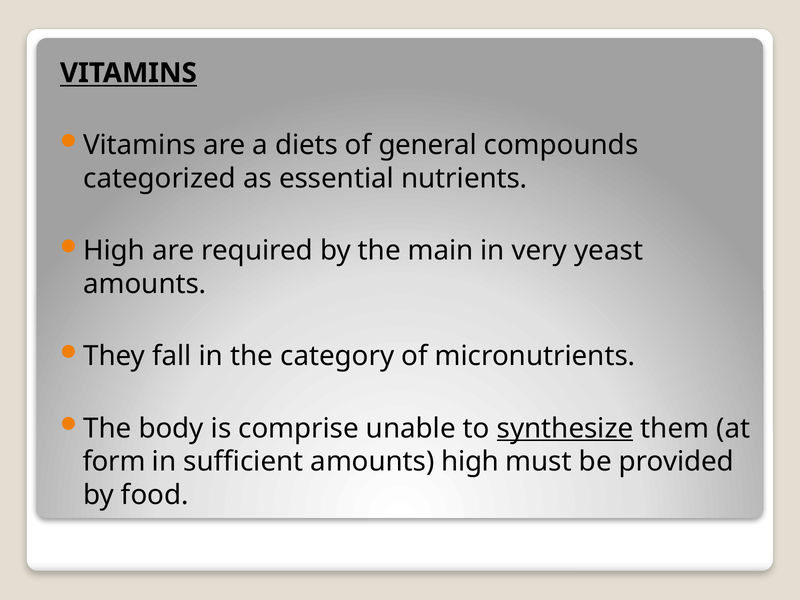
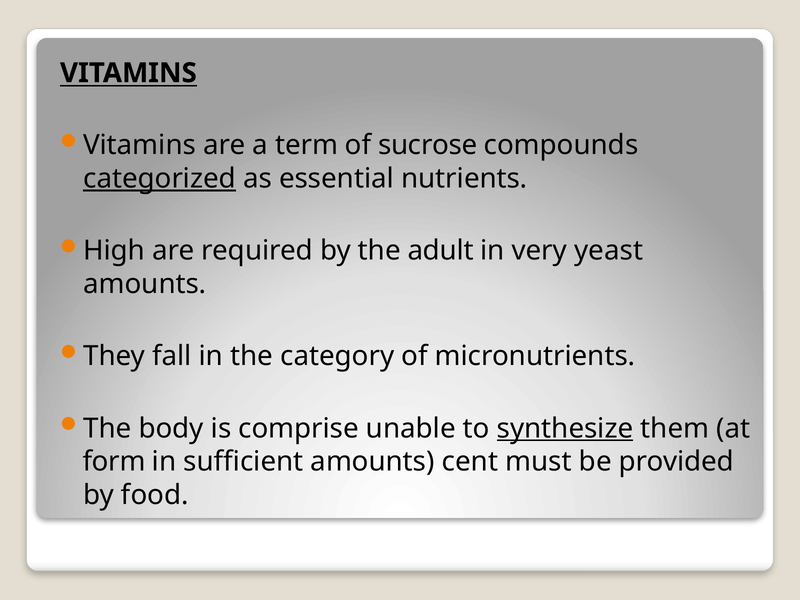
diets: diets -> term
general: general -> sucrose
categorized underline: none -> present
main: main -> adult
amounts high: high -> cent
